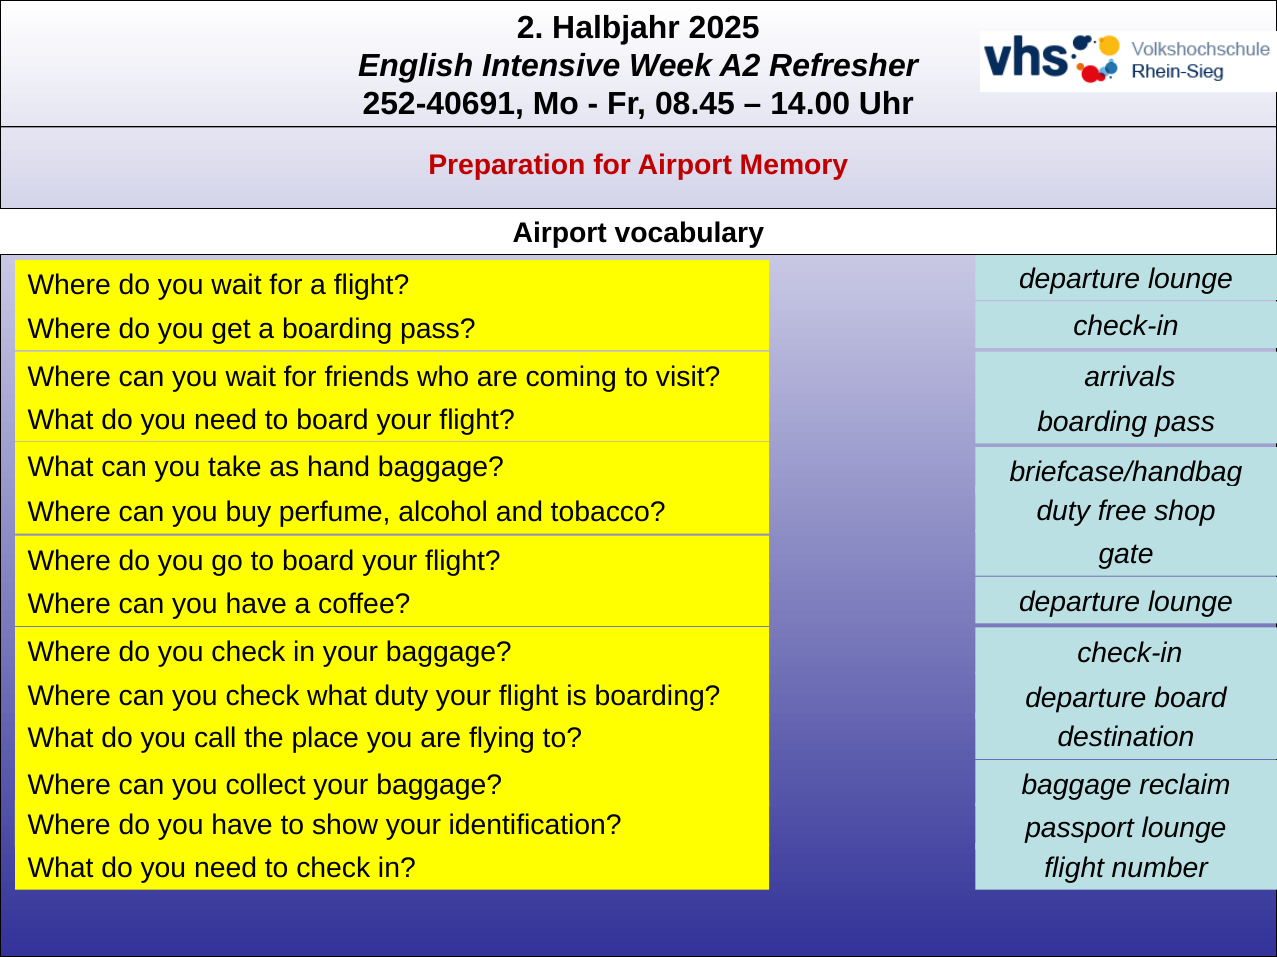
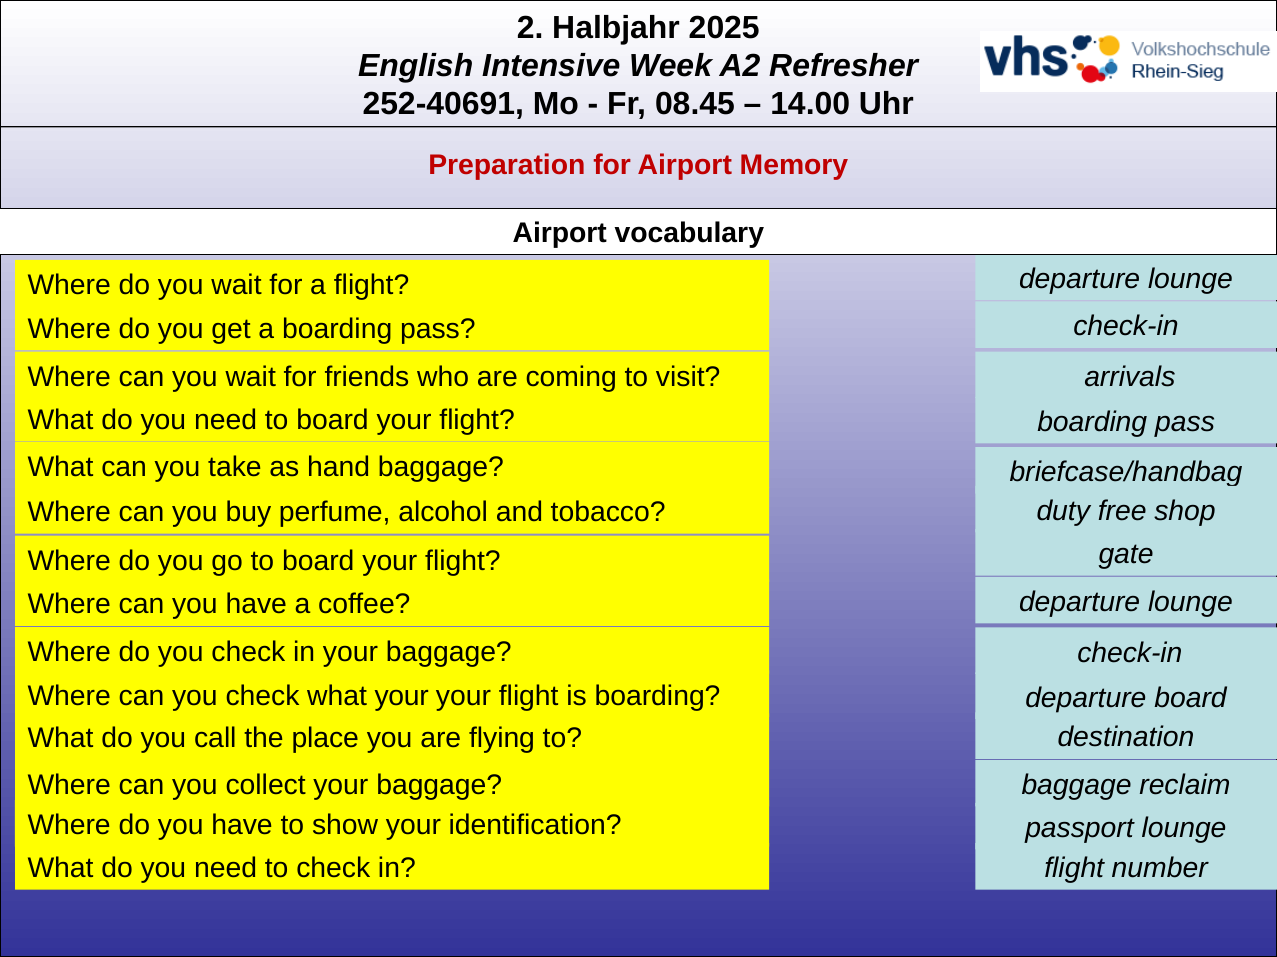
what duty: duty -> your
